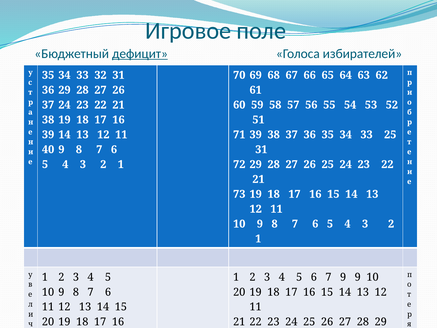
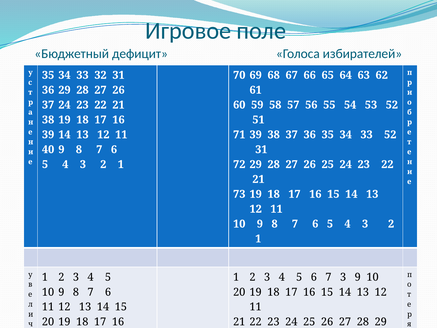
дефицит underline: present -> none
33 25: 25 -> 52
7 9: 9 -> 3
